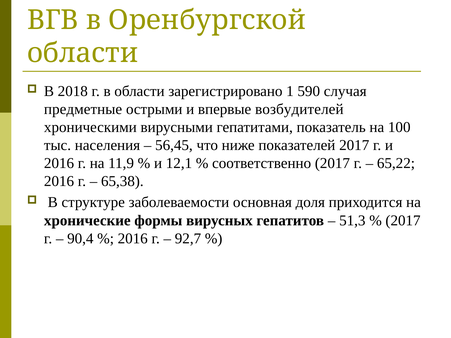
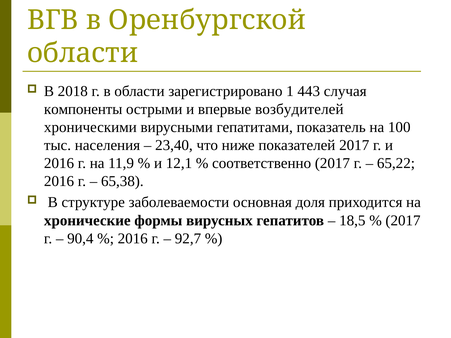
590: 590 -> 443
предметные: предметные -> компоненты
56,45: 56,45 -> 23,40
51,3: 51,3 -> 18,5
